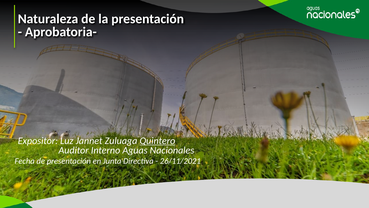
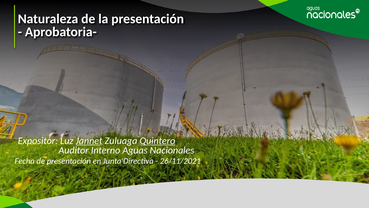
Jannet underline: none -> present
